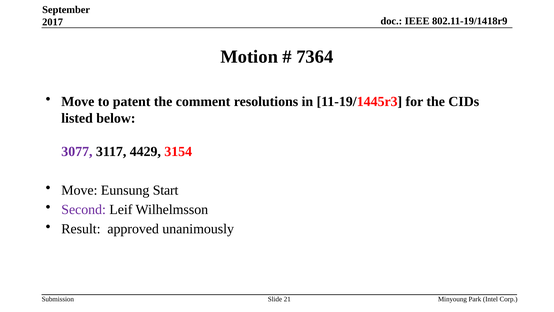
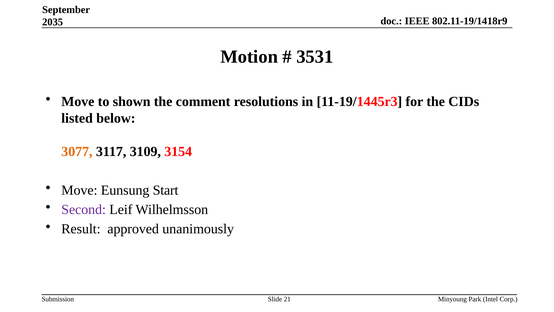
2017: 2017 -> 2035
7364: 7364 -> 3531
patent: patent -> shown
3077 colour: purple -> orange
4429: 4429 -> 3109
